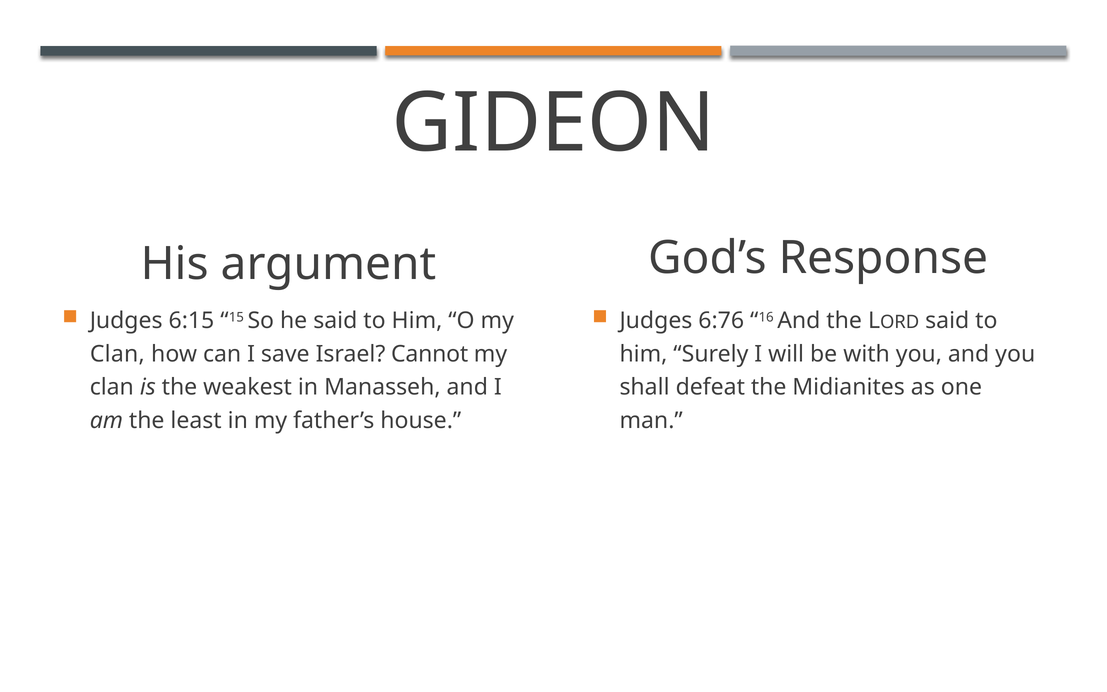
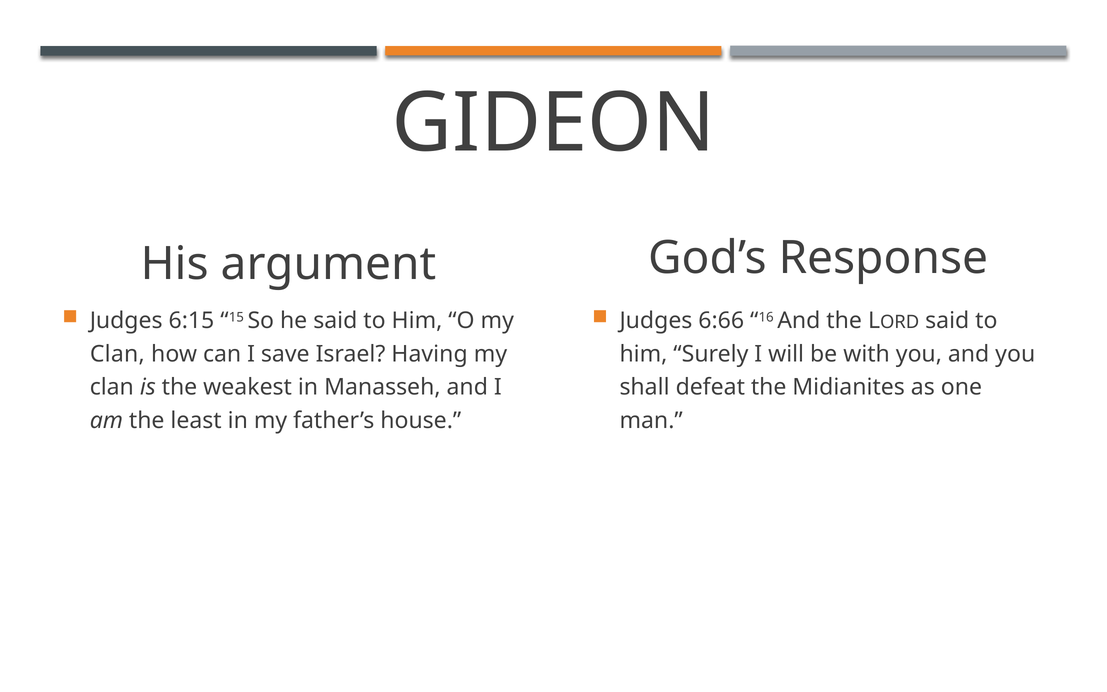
6:76: 6:76 -> 6:66
Cannot: Cannot -> Having
